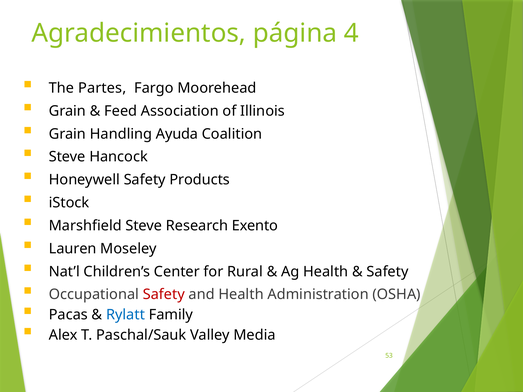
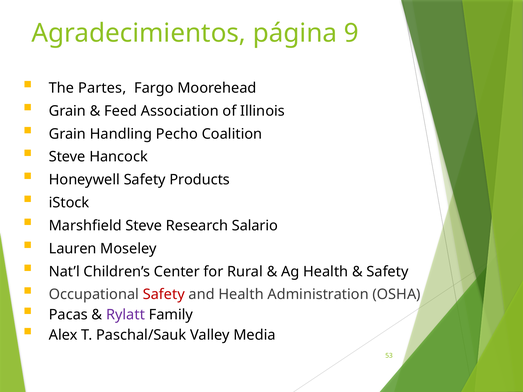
4: 4 -> 9
Ayuda: Ayuda -> Pecho
Exento: Exento -> Salario
Rylatt colour: blue -> purple
